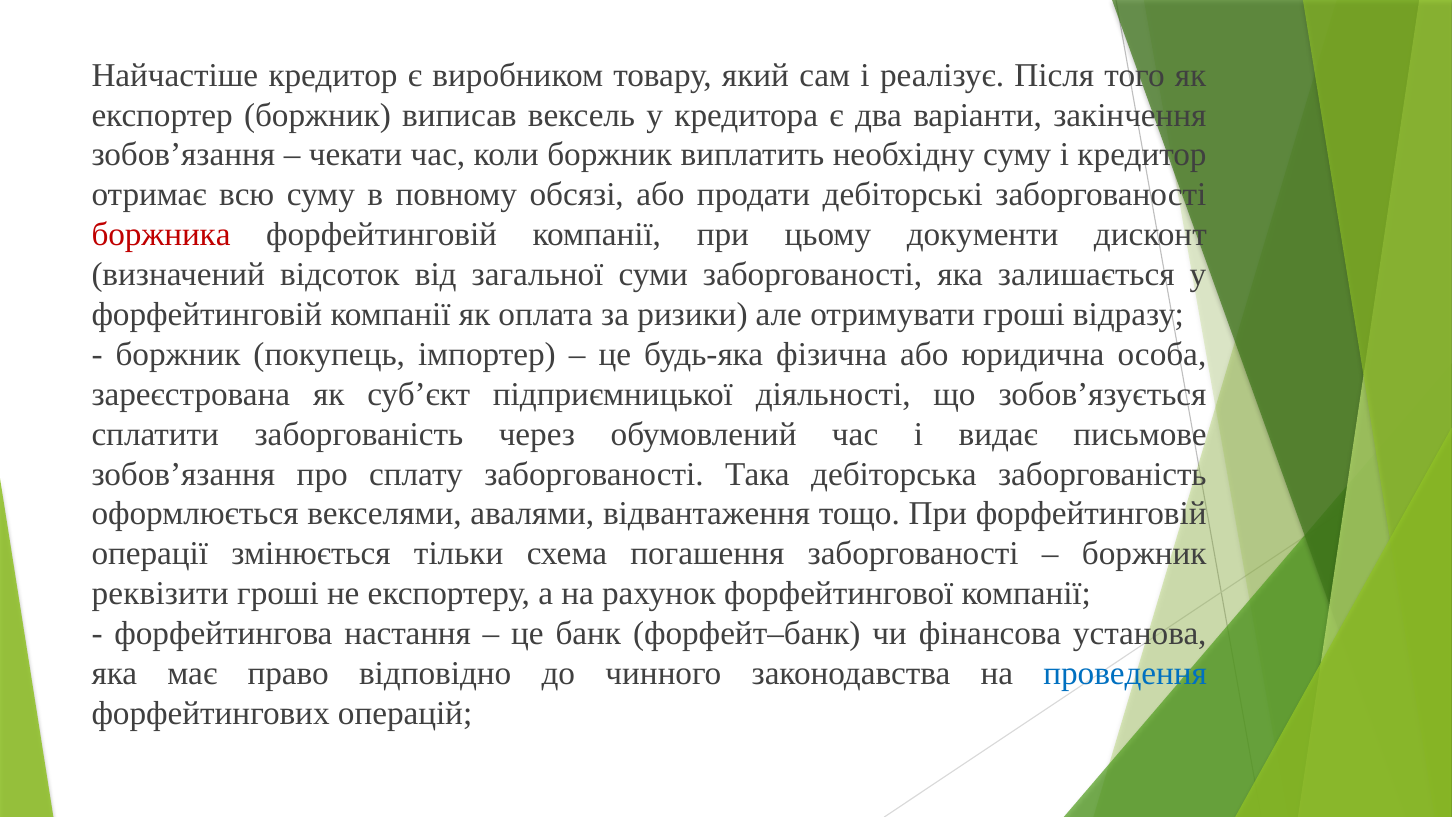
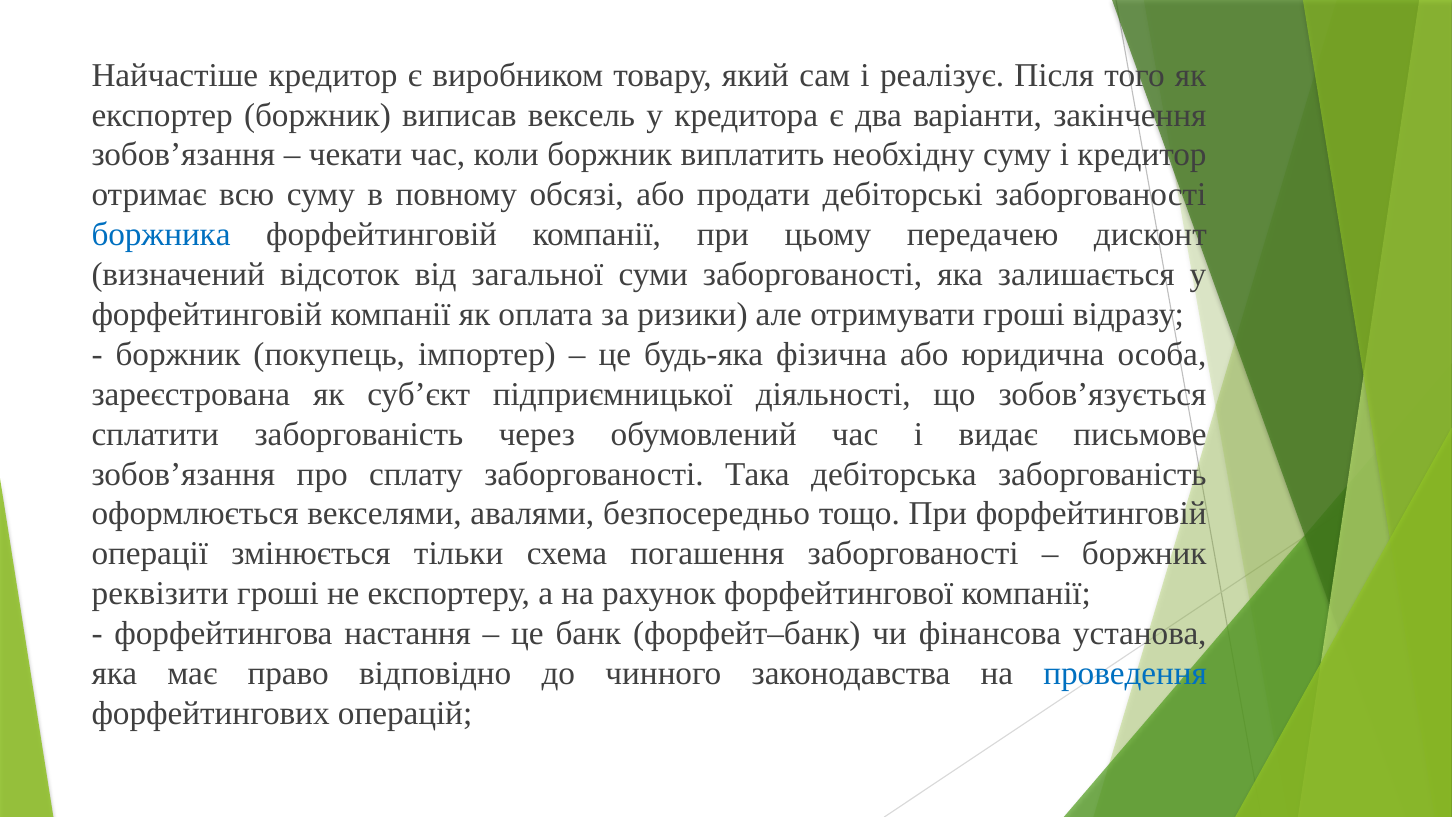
боржника colour: red -> blue
документи: документи -> передачею
відвантаження: відвантаження -> безпосередньо
